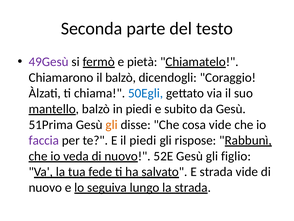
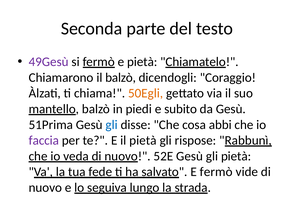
50Egli colour: blue -> orange
gli at (112, 124) colour: orange -> blue
cosa vide: vide -> abbi
il piedi: piedi -> pietà
gli figlio: figlio -> pietà
E strada: strada -> fermò
